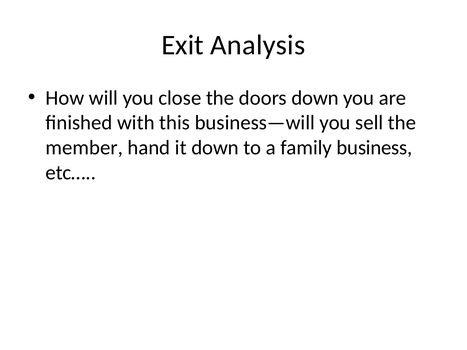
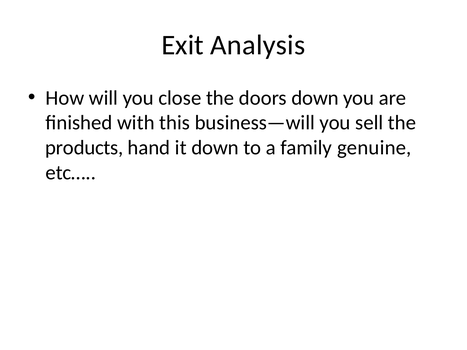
member: member -> products
business: business -> genuine
